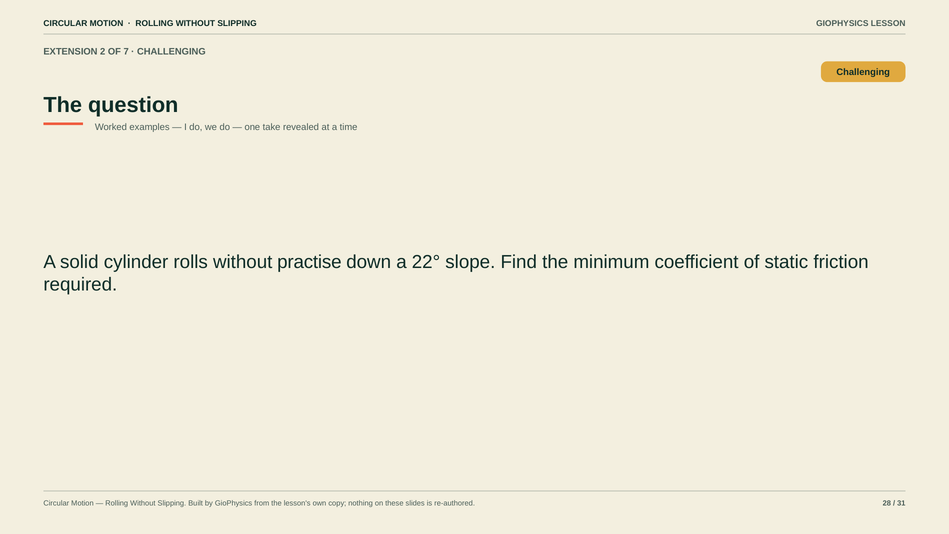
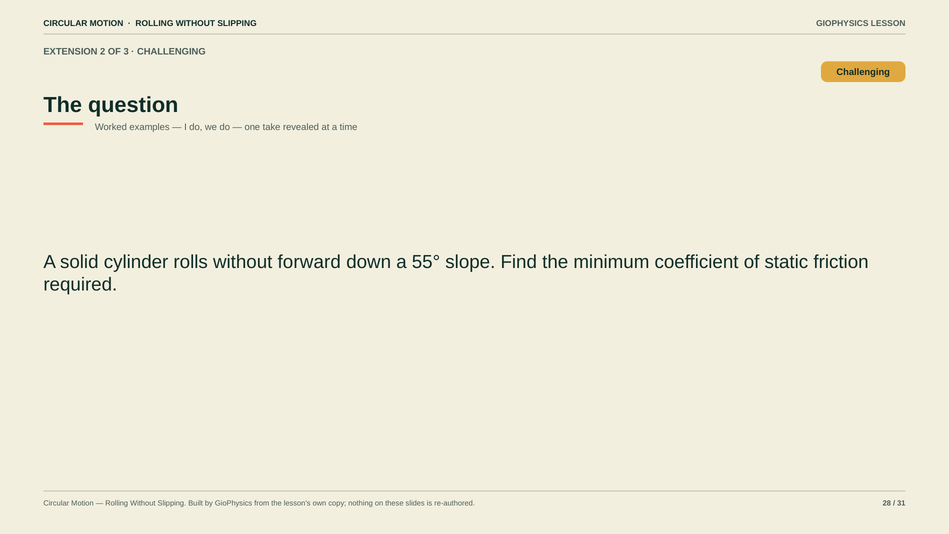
7: 7 -> 3
practise: practise -> forward
22°: 22° -> 55°
